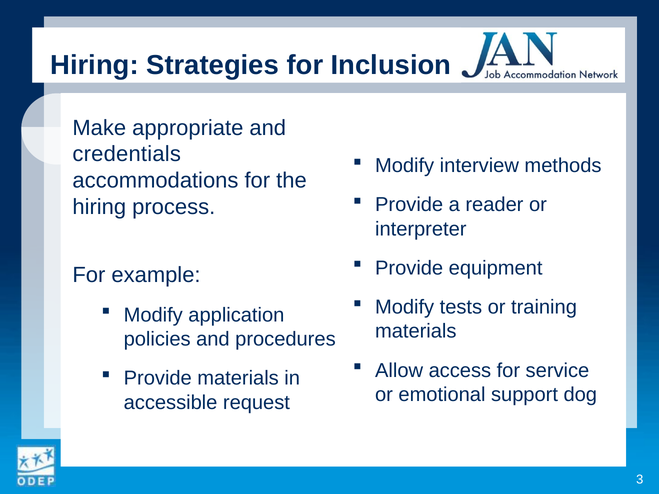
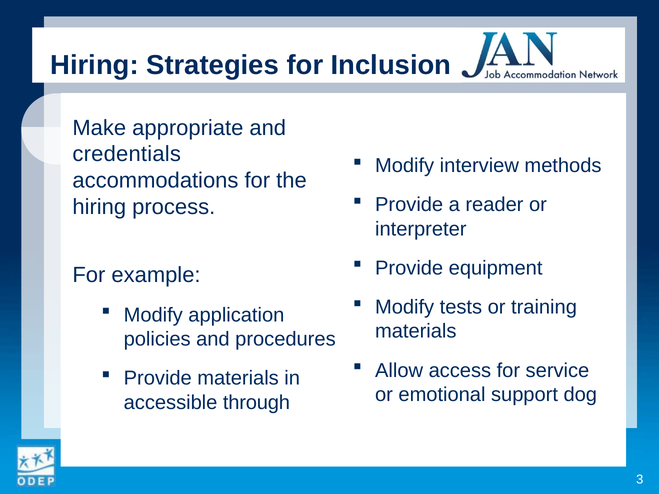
request: request -> through
